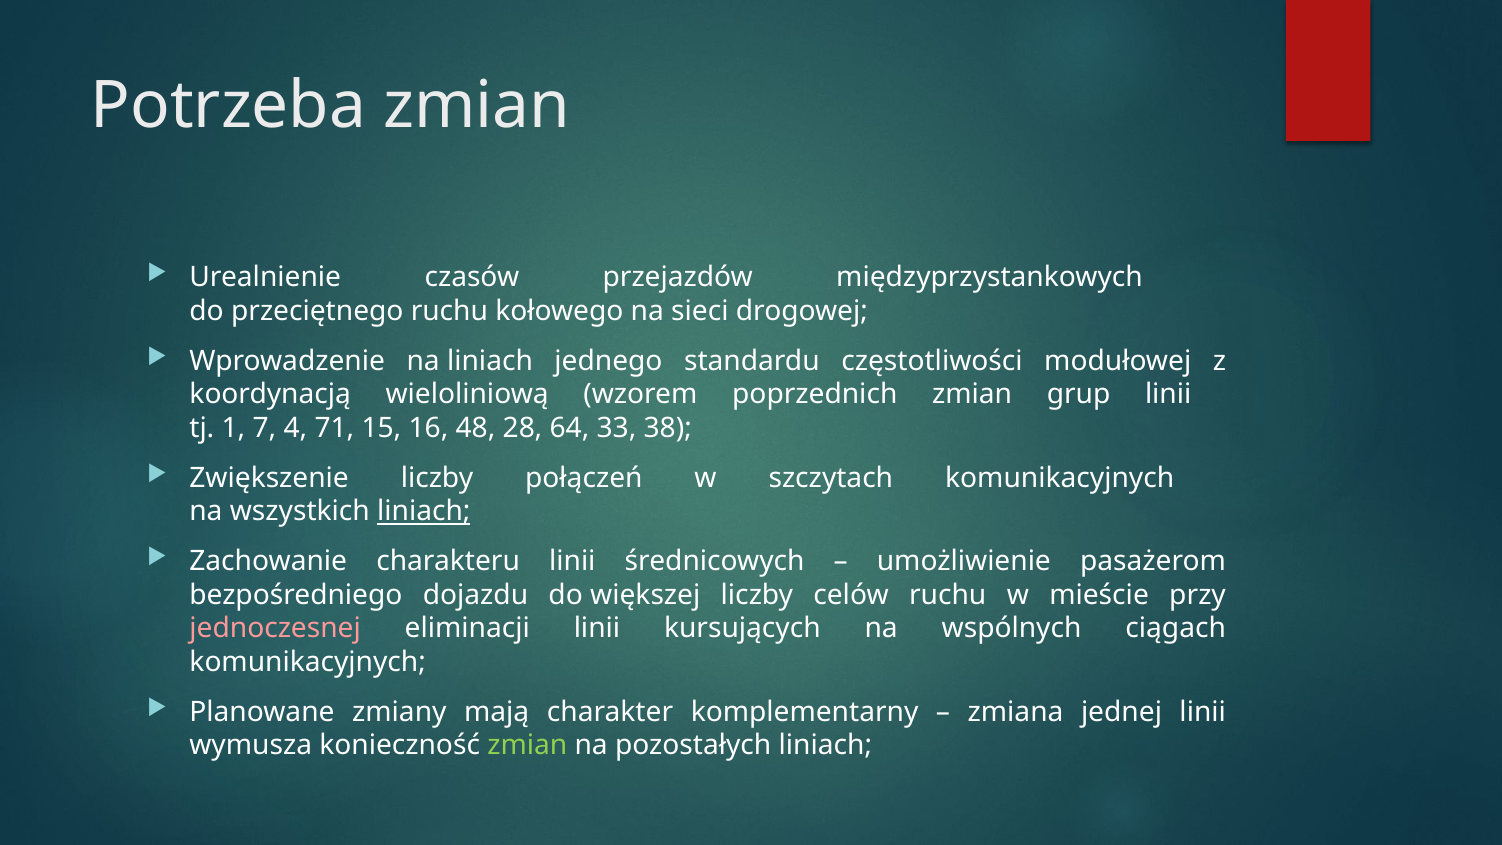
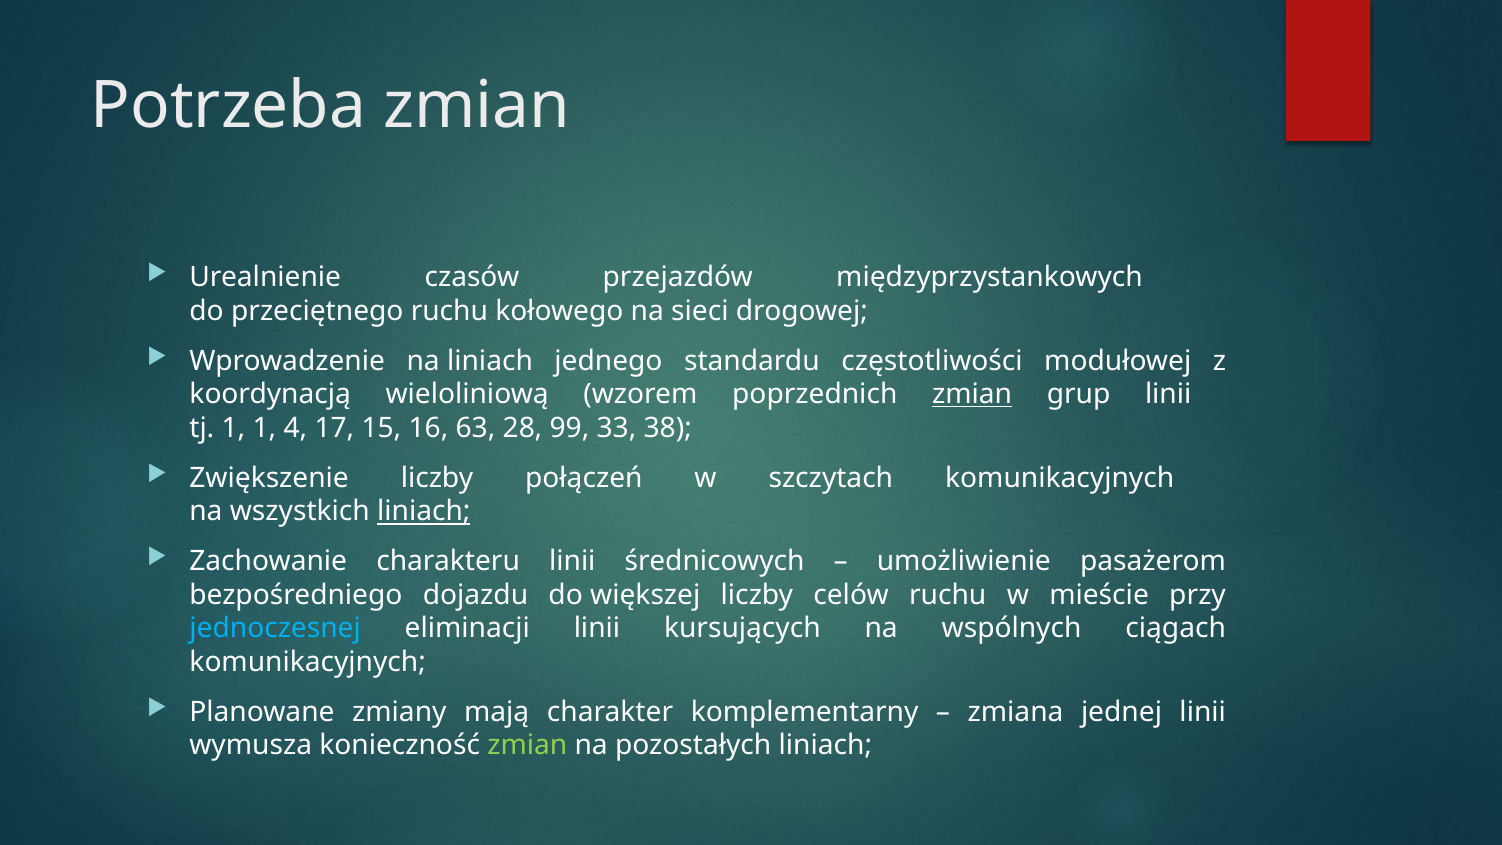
zmian at (972, 394) underline: none -> present
1 7: 7 -> 1
71: 71 -> 17
48: 48 -> 63
64: 64 -> 99
jednoczesnej colour: pink -> light blue
